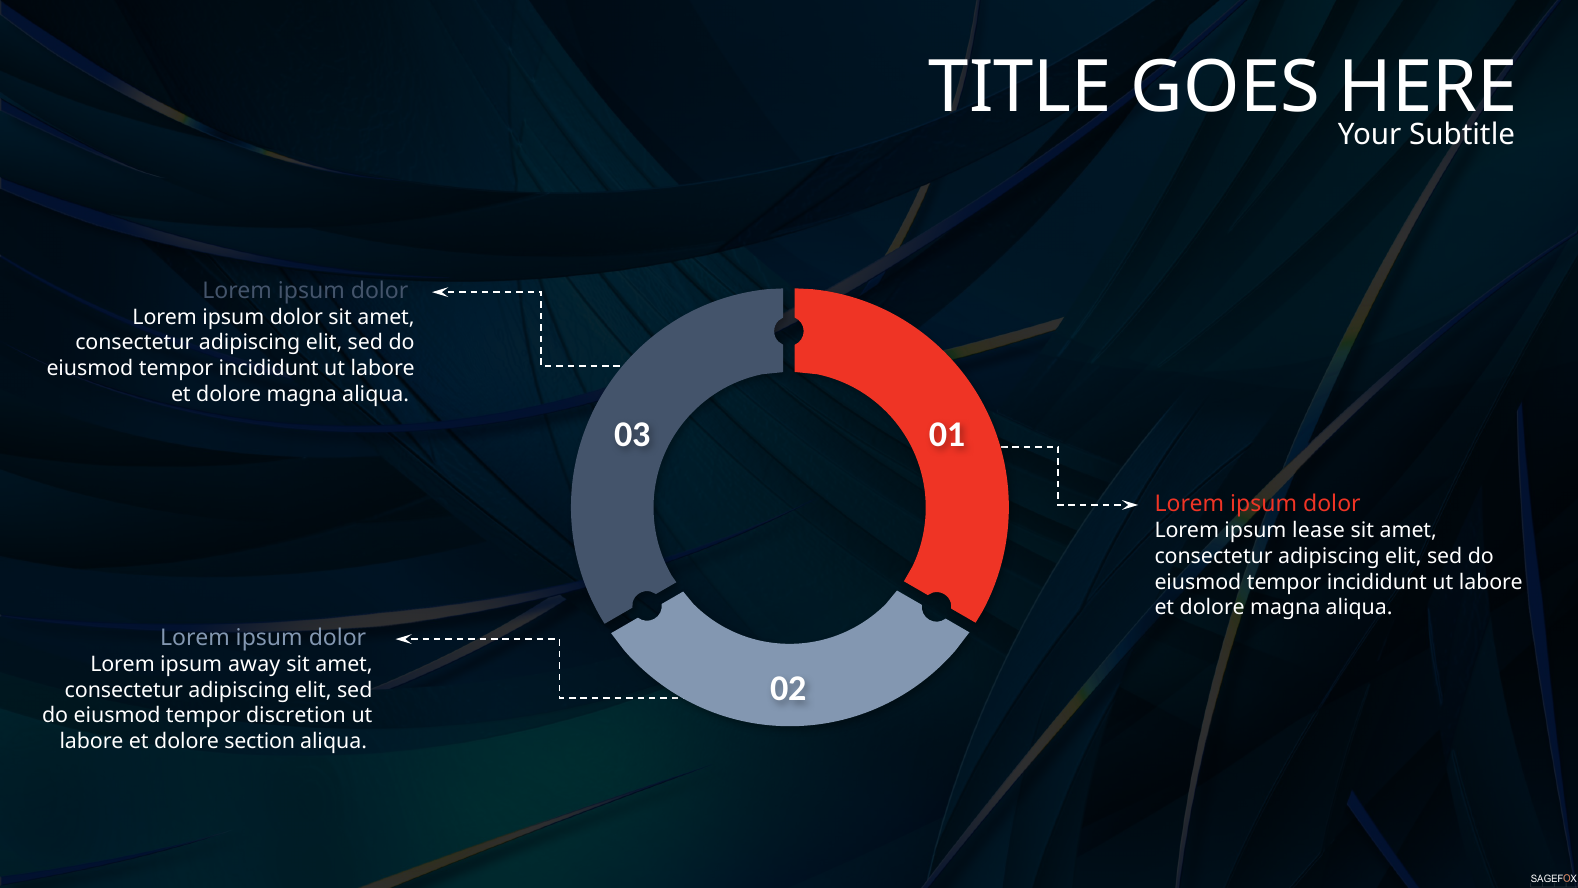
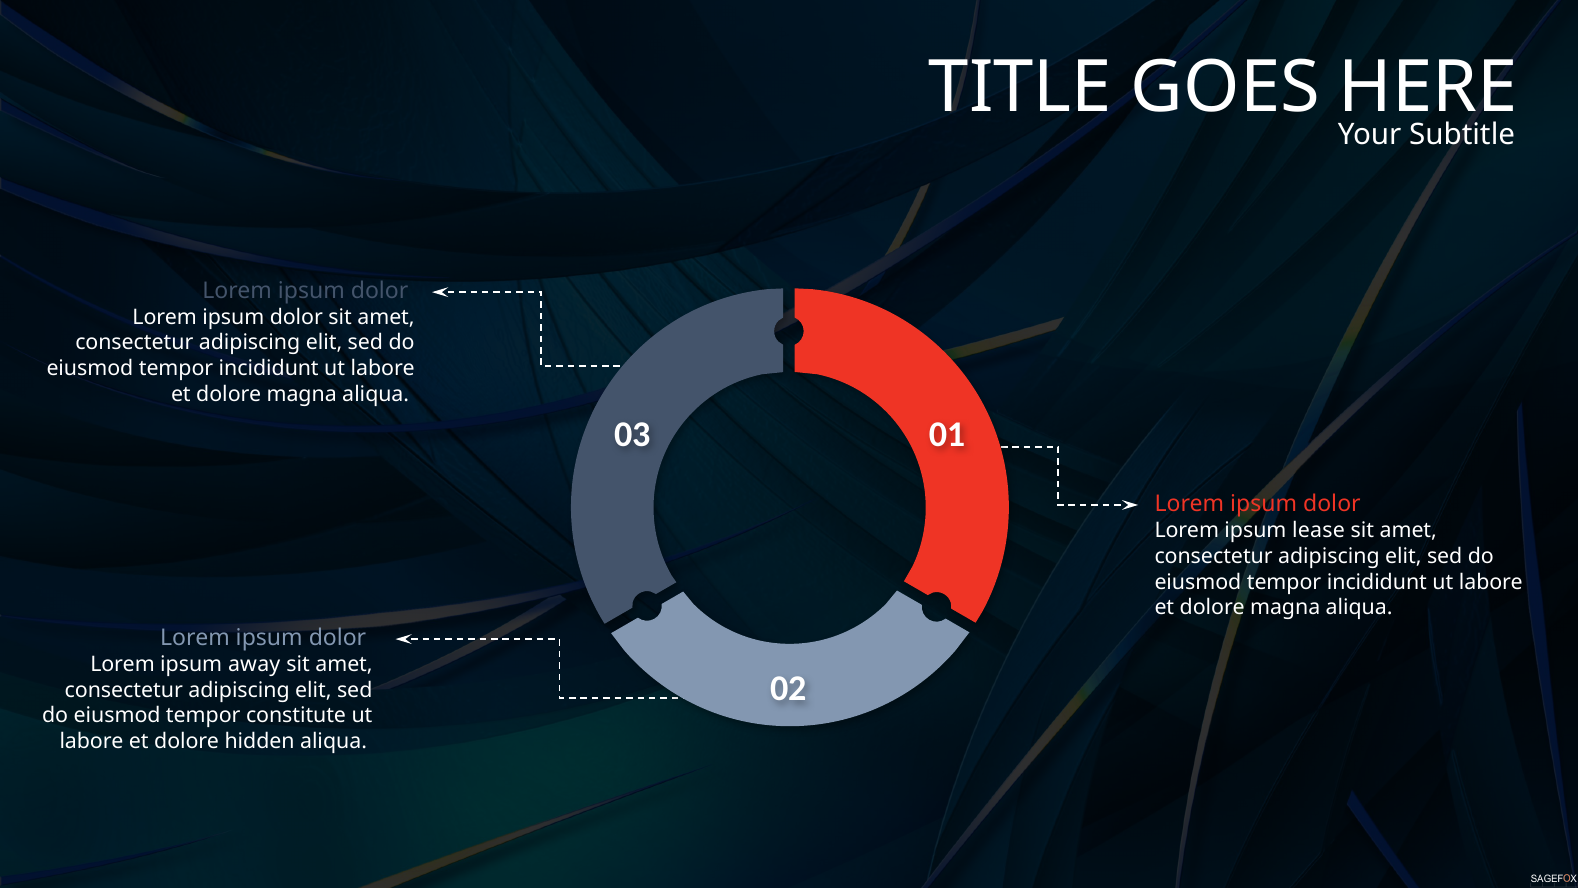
discretion: discretion -> constitute
section: section -> hidden
